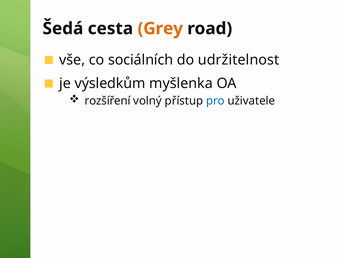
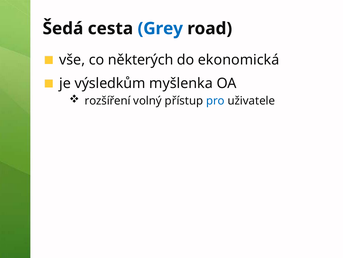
Grey colour: orange -> blue
sociálních: sociálních -> některých
udržitelnost: udržitelnost -> ekonomická
